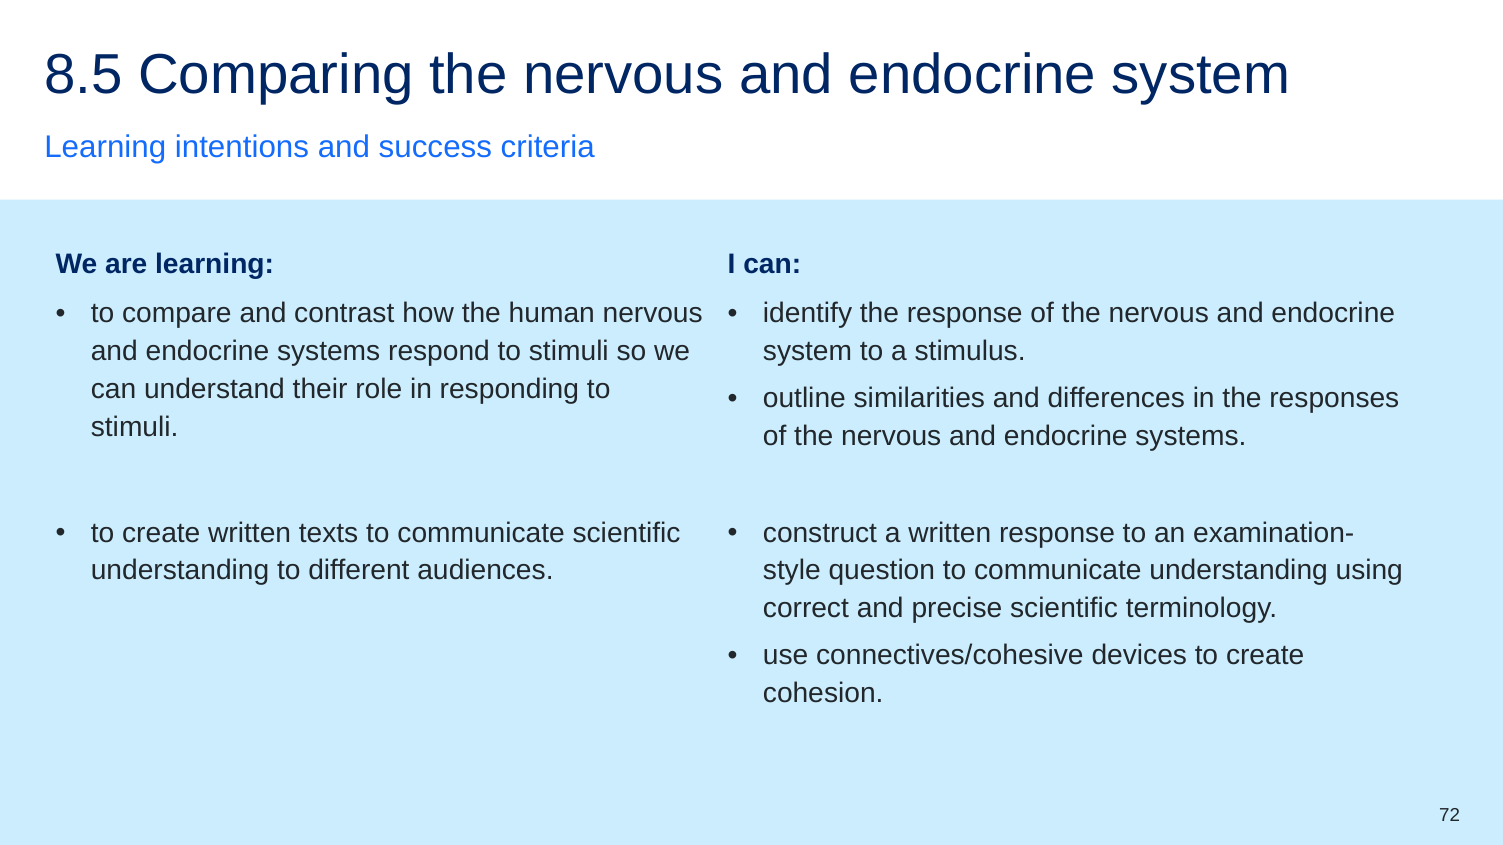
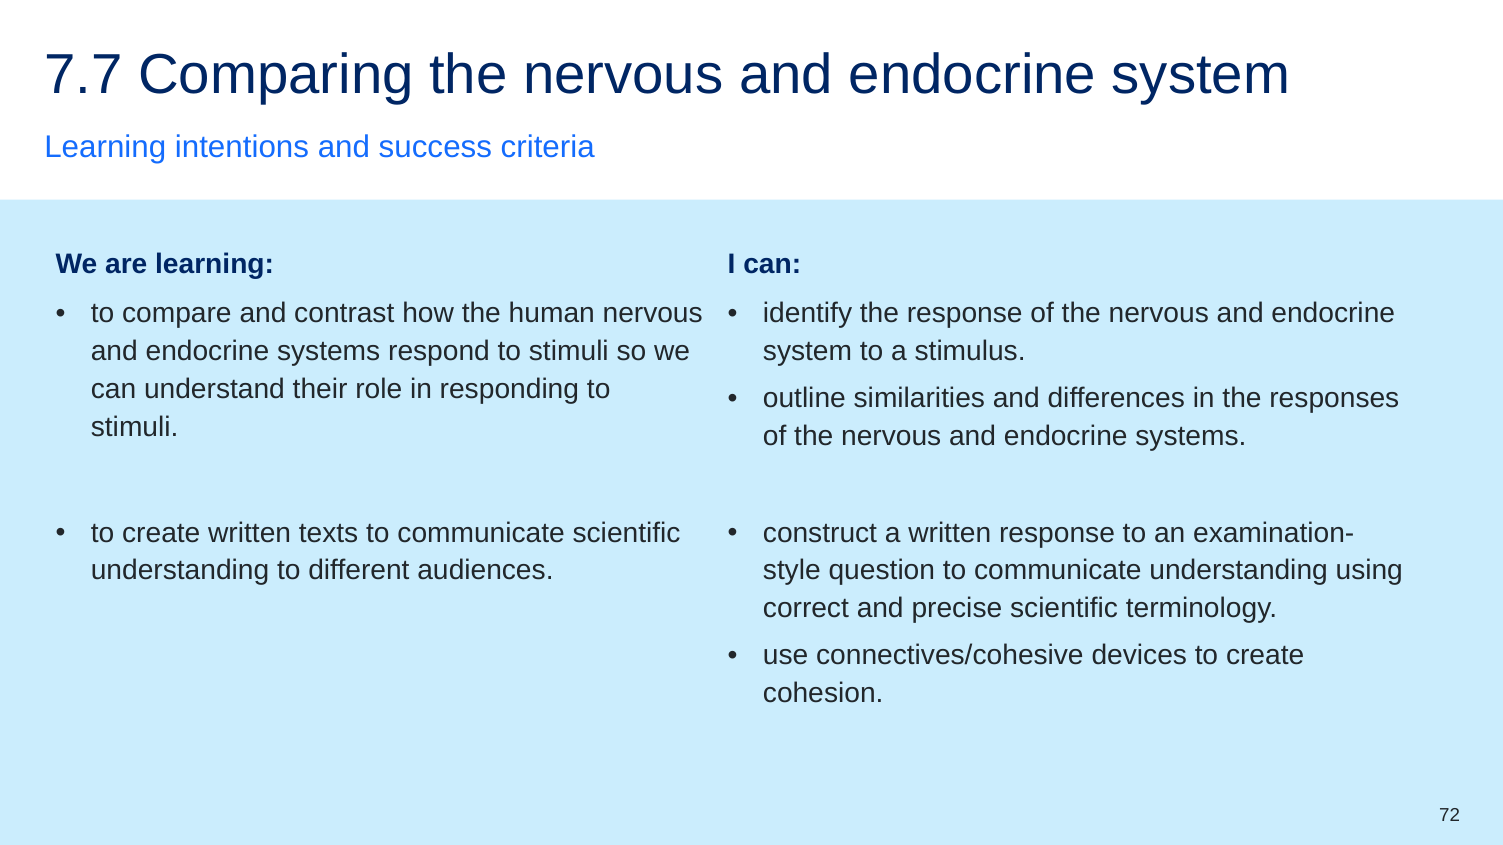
8.5: 8.5 -> 7.7
